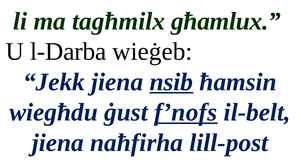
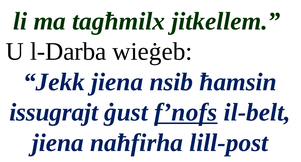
għamlux: għamlux -> jitkellem
nsib underline: present -> none
wiegħdu: wiegħdu -> issugrajt
